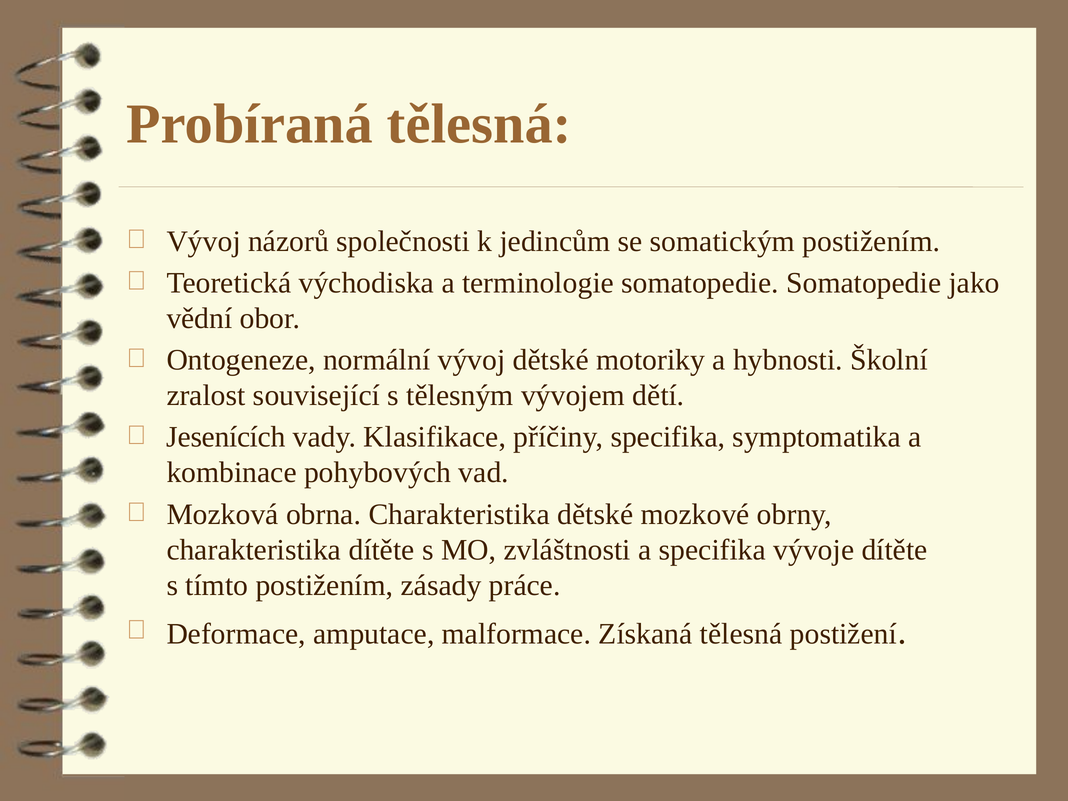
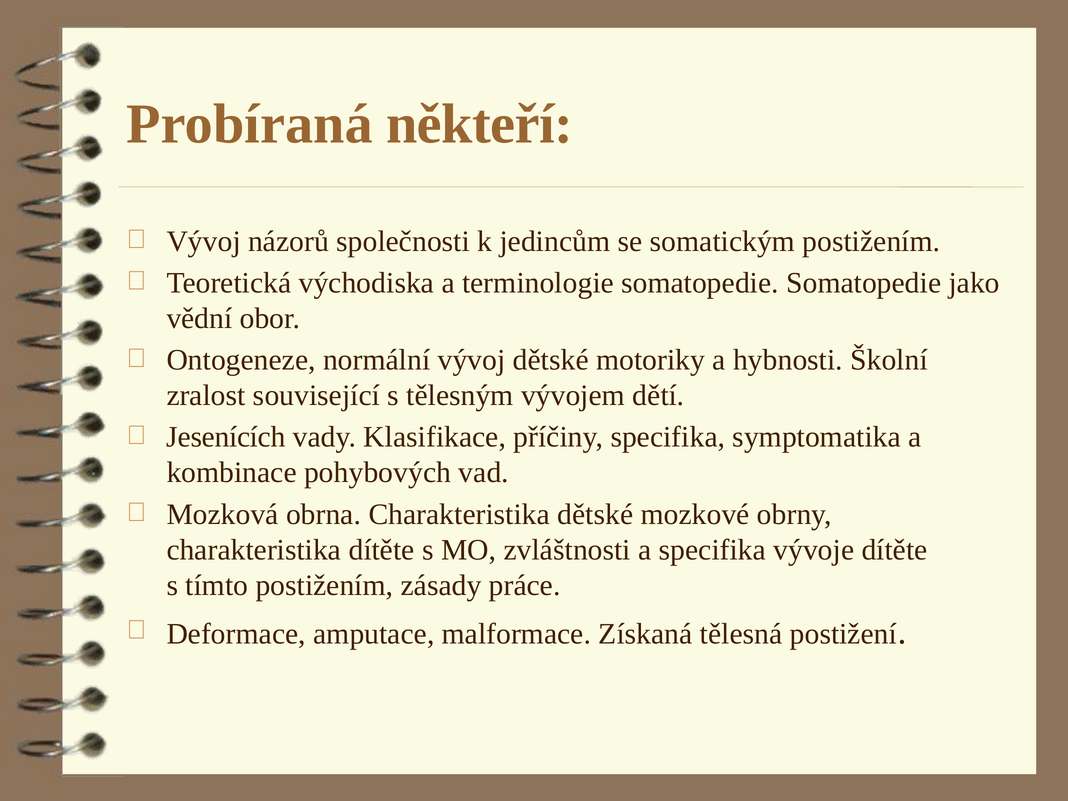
Probíraná tělesná: tělesná -> někteří
